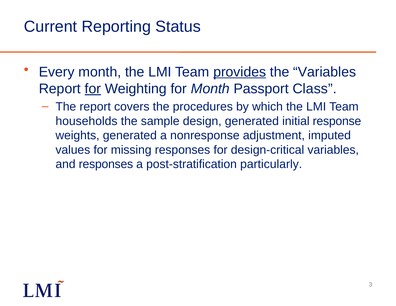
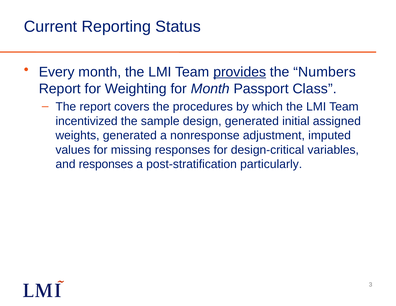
the Variables: Variables -> Numbers
for at (93, 89) underline: present -> none
households: households -> incentivized
response: response -> assigned
